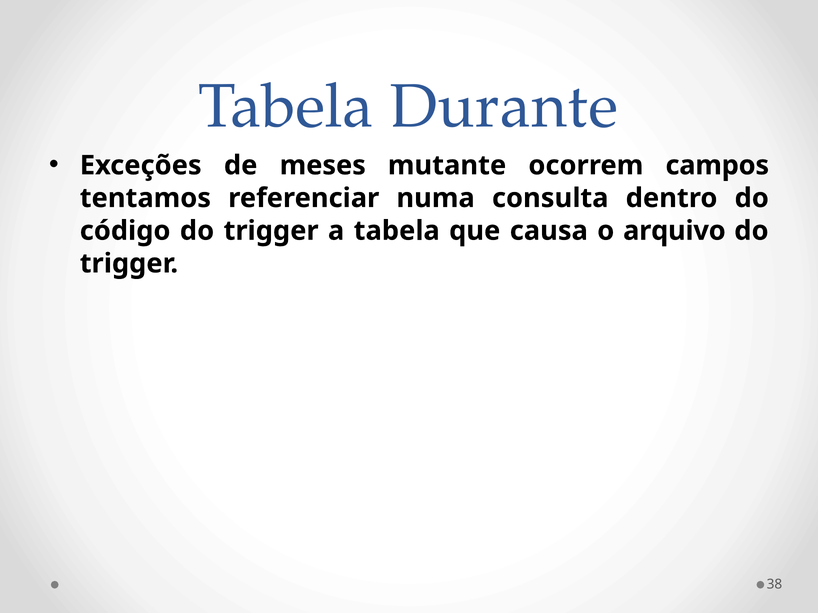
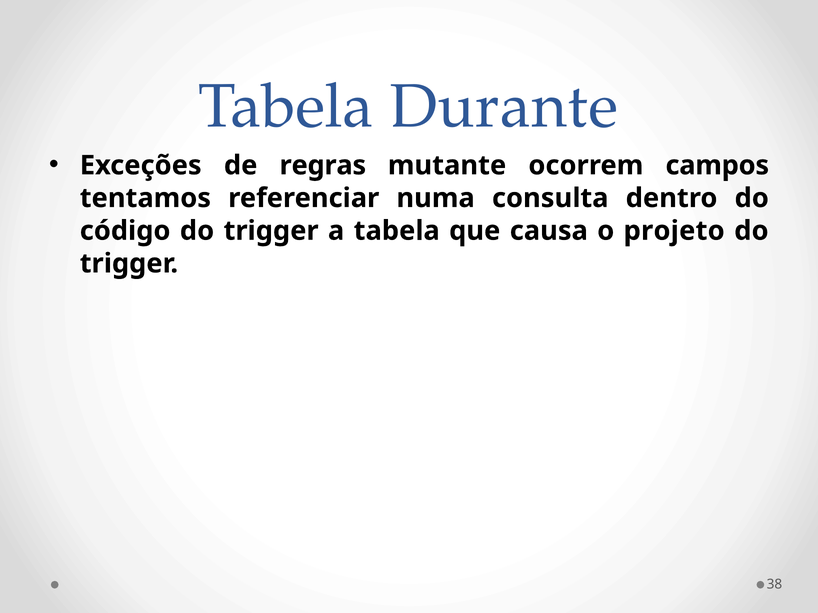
meses: meses -> regras
arquivo: arquivo -> projeto
